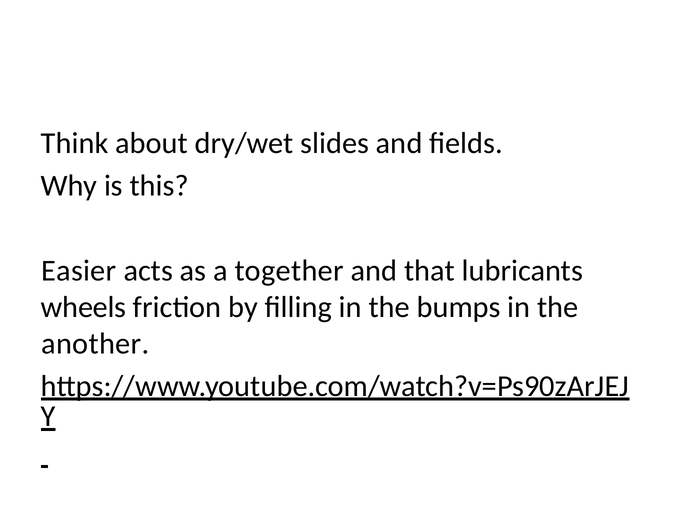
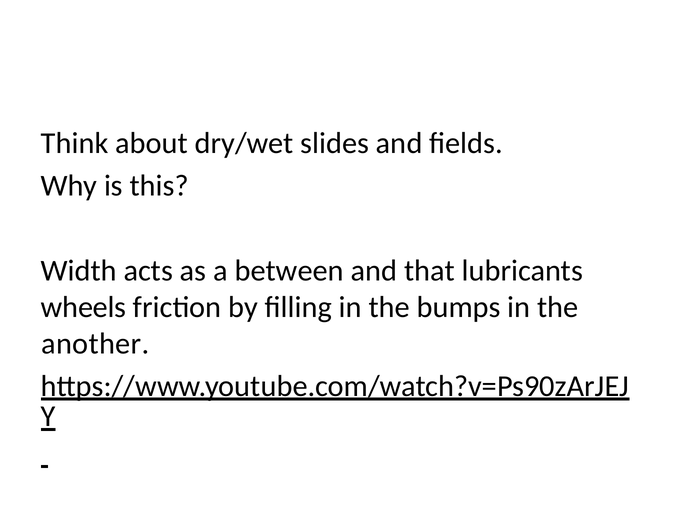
Easier: Easier -> Width
together: together -> between
